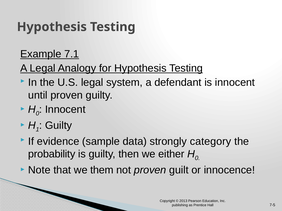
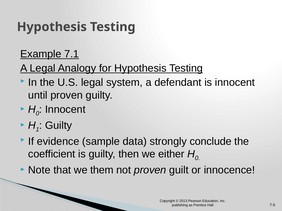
category: category -> conclude
probability: probability -> coefficient
